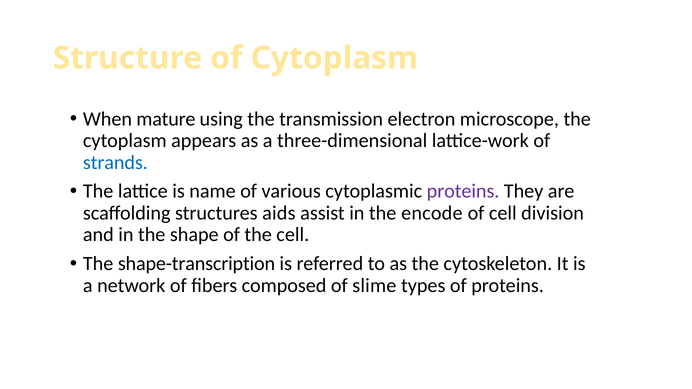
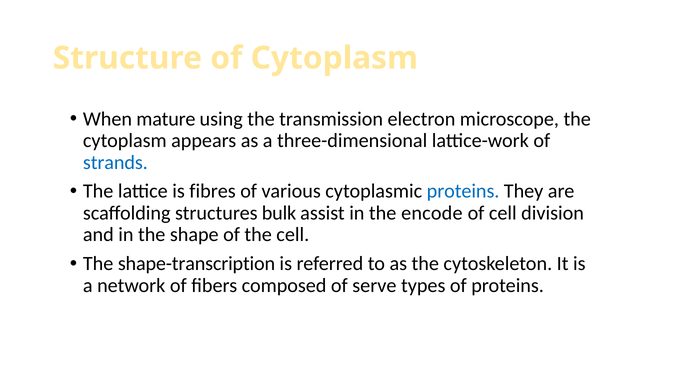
name: name -> fibres
proteins at (463, 191) colour: purple -> blue
aids: aids -> bulk
slime: slime -> serve
